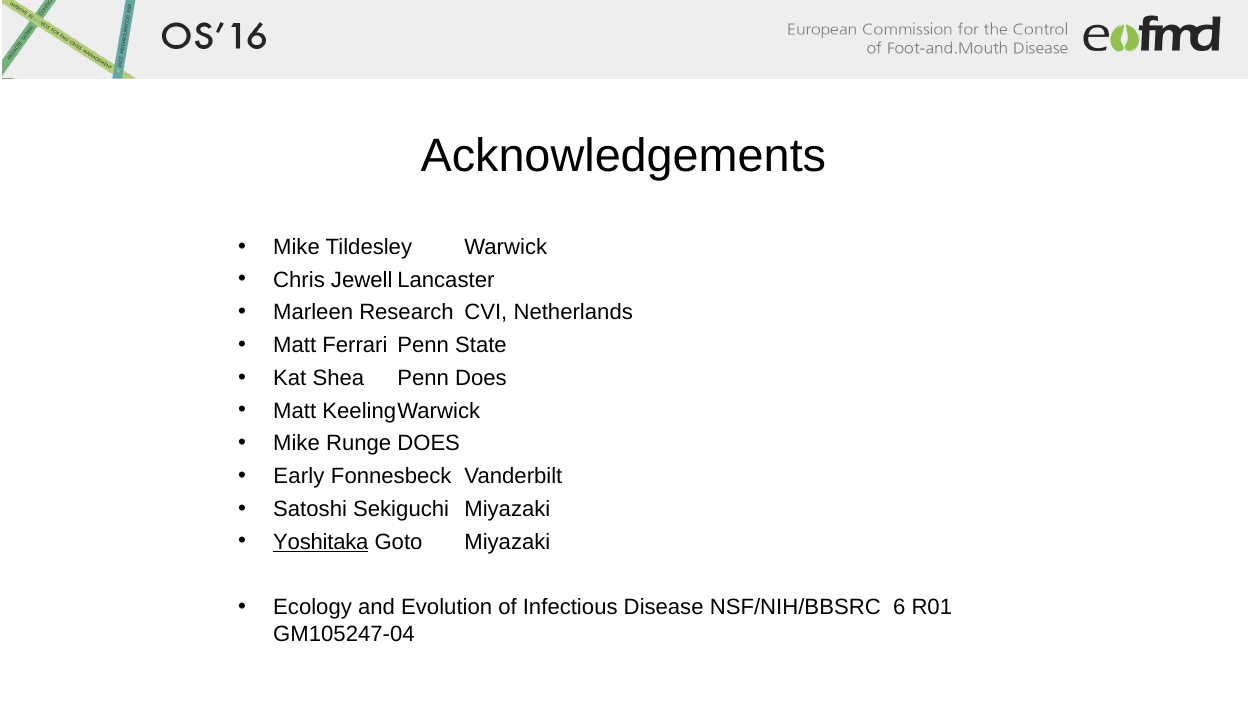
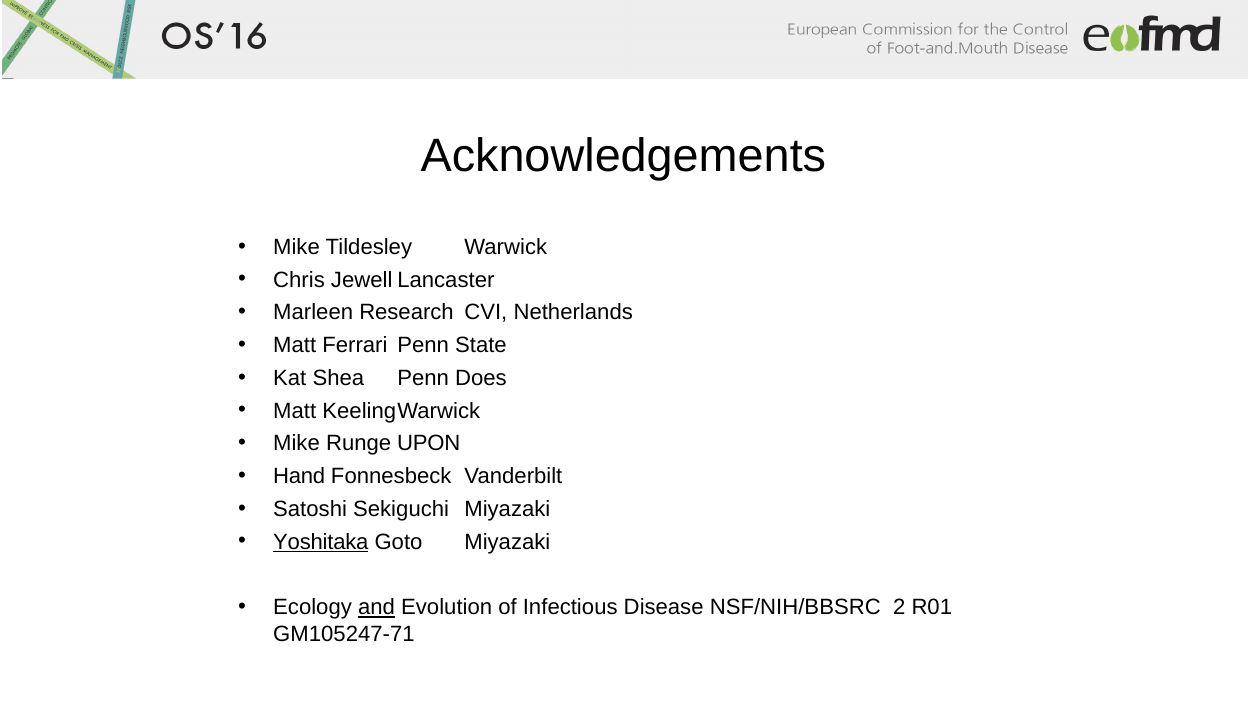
Runge DOES: DOES -> UPON
Early: Early -> Hand
and underline: none -> present
6: 6 -> 2
GM105247-04: GM105247-04 -> GM105247-71
